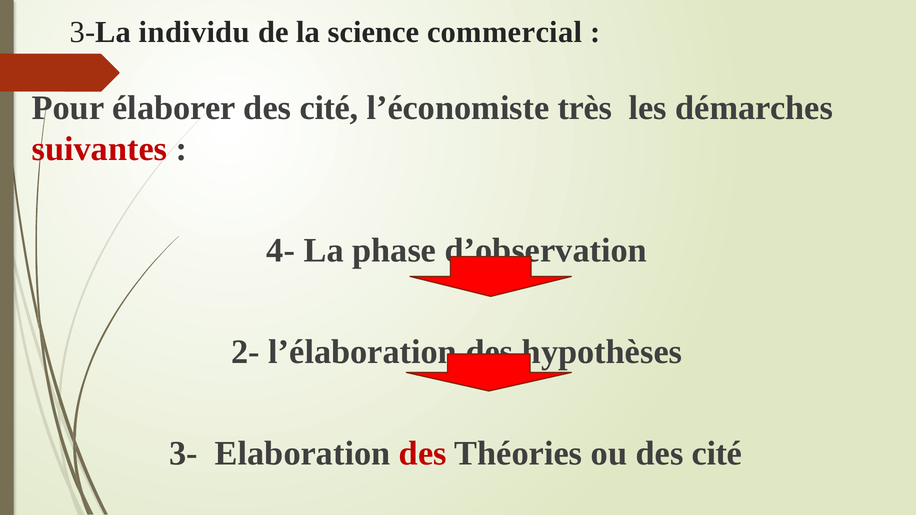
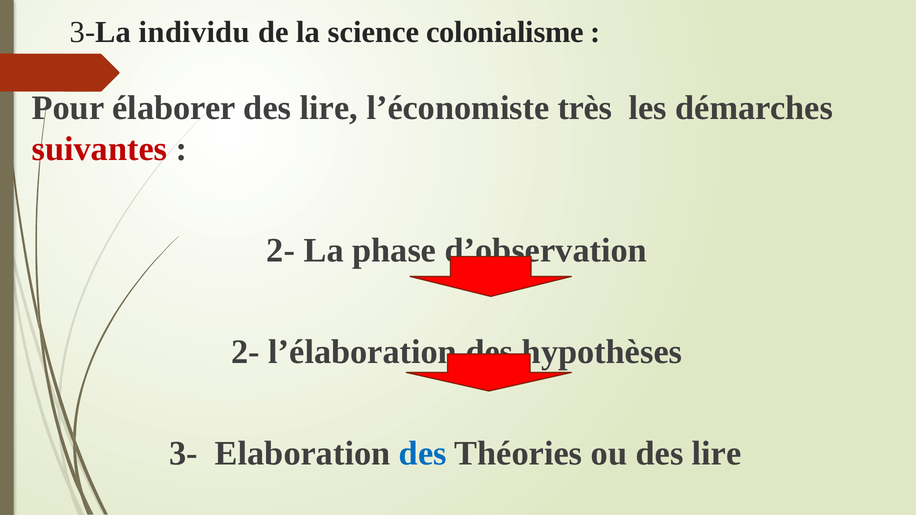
commercial: commercial -> colonialisme
élaborer des cité: cité -> lire
4- at (281, 250): 4- -> 2-
des at (423, 454) colour: red -> blue
ou des cité: cité -> lire
